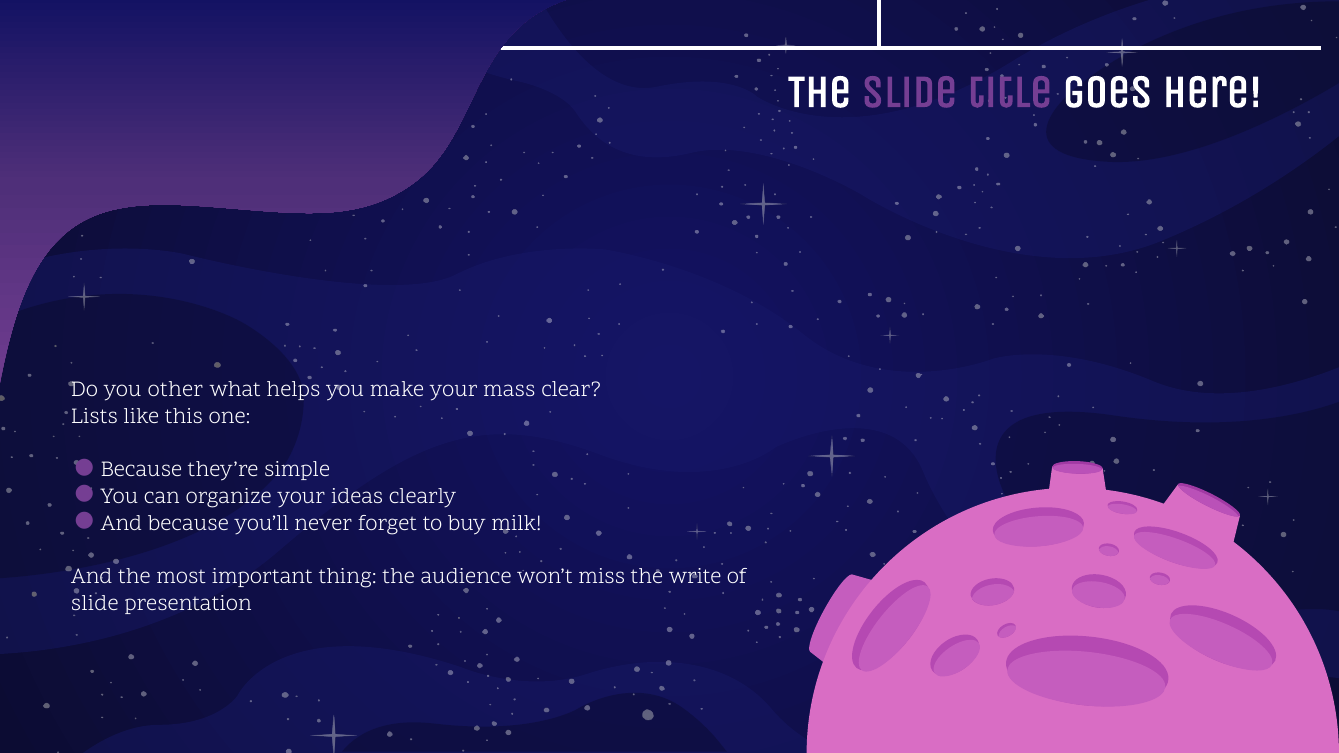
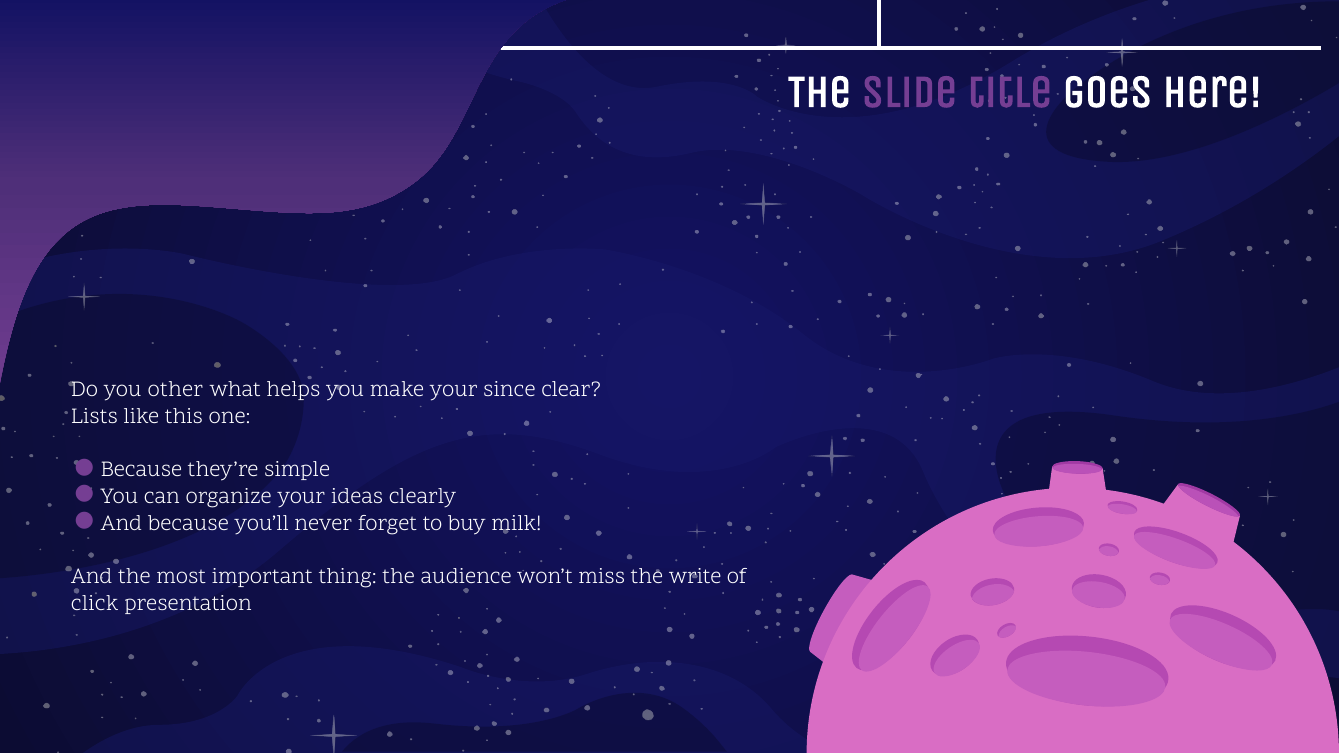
mass: mass -> since
slide at (95, 603): slide -> click
